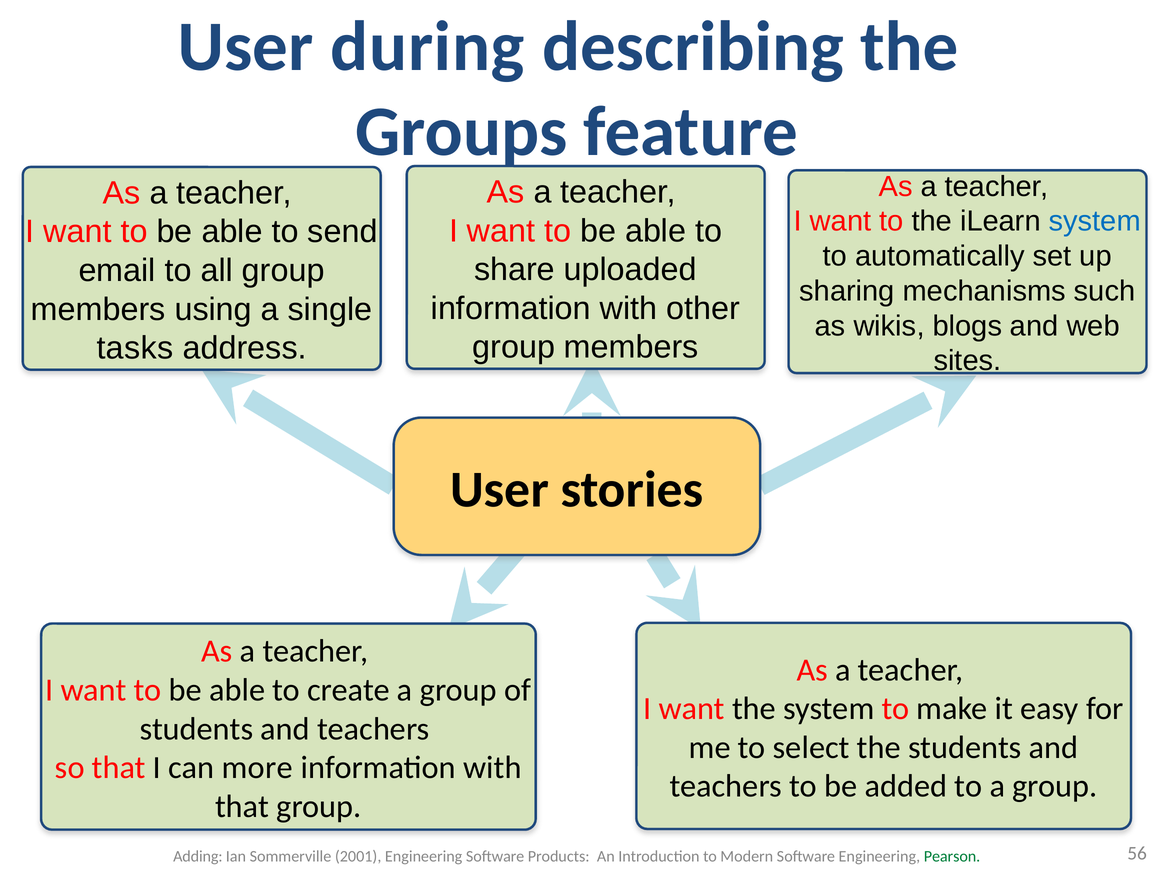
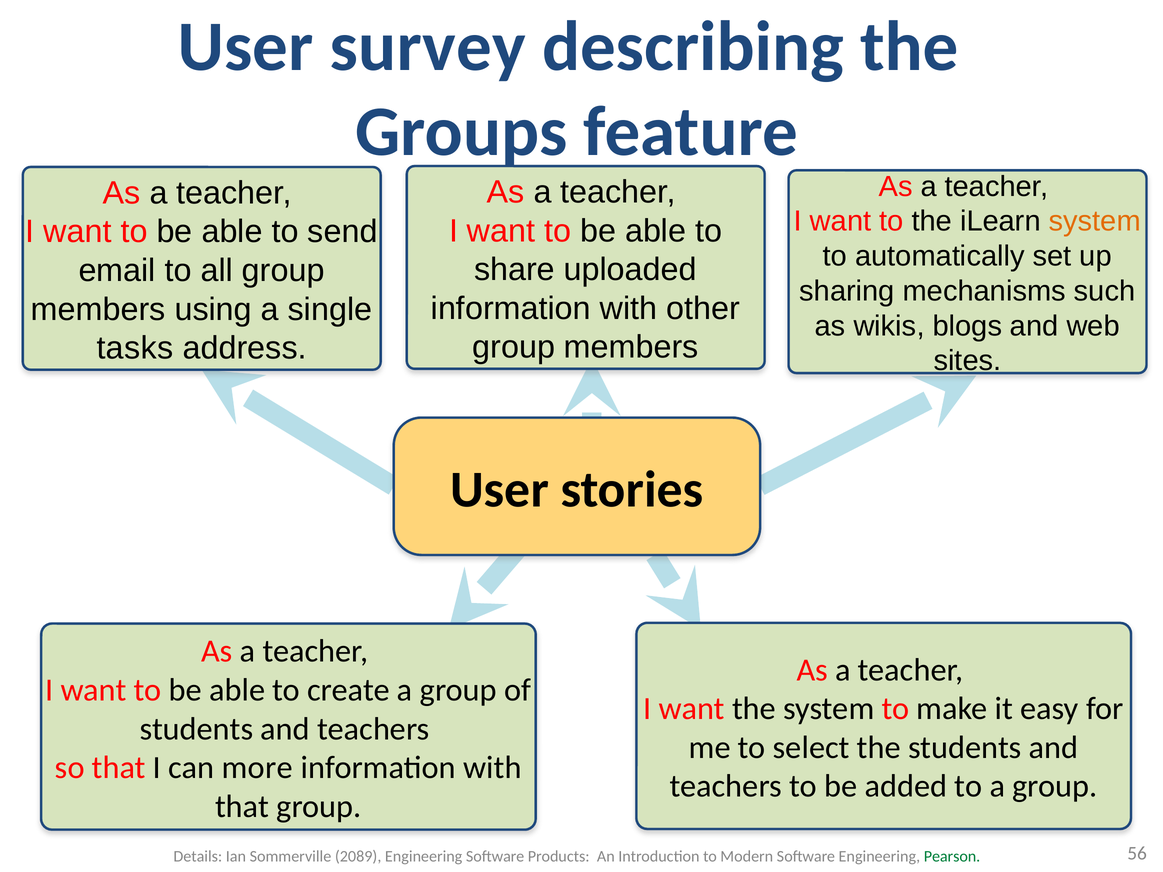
during: during -> survey
system at (1095, 221) colour: blue -> orange
Adding: Adding -> Details
2001: 2001 -> 2089
